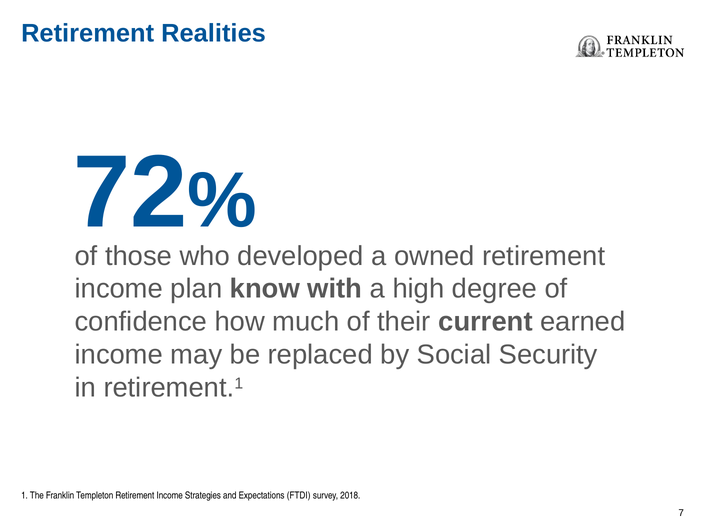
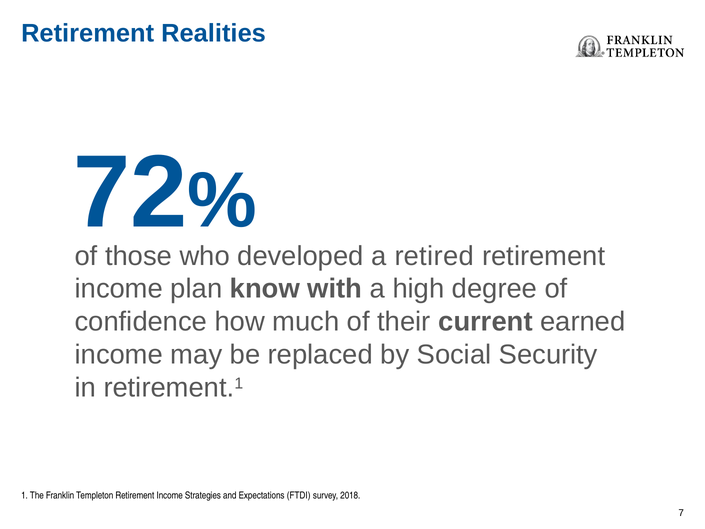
owned: owned -> retired
